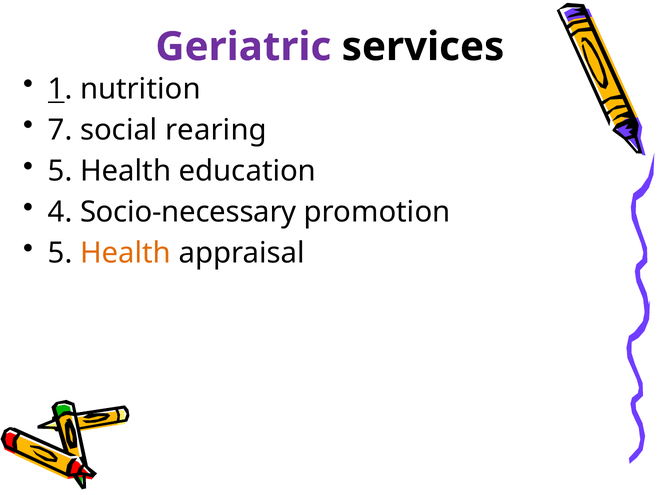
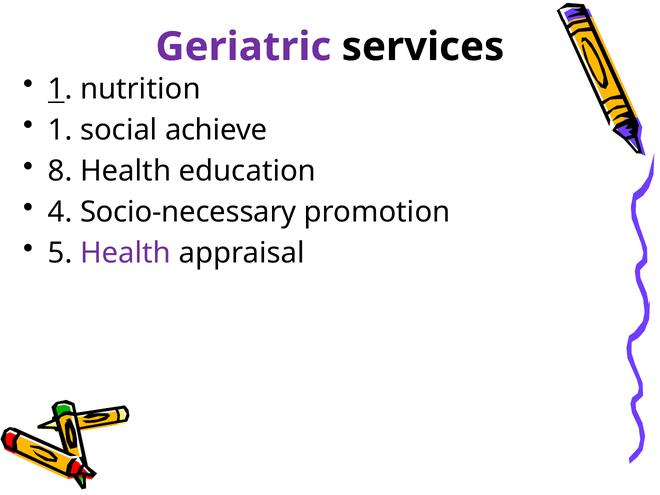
7 at (60, 130): 7 -> 1
rearing: rearing -> achieve
5 at (60, 171): 5 -> 8
Health at (126, 253) colour: orange -> purple
